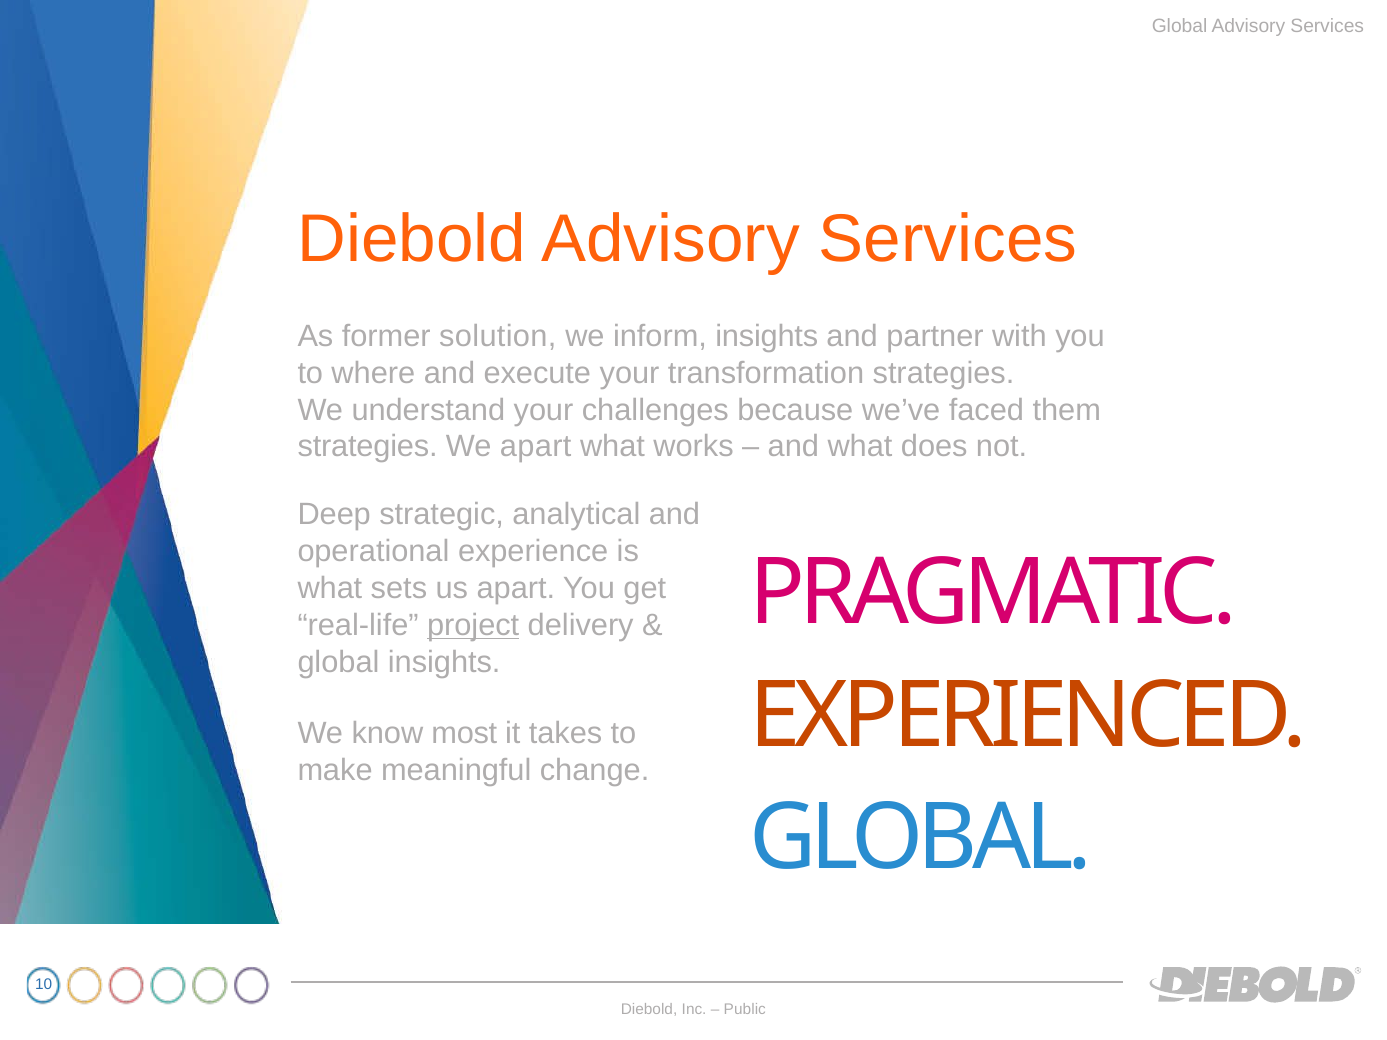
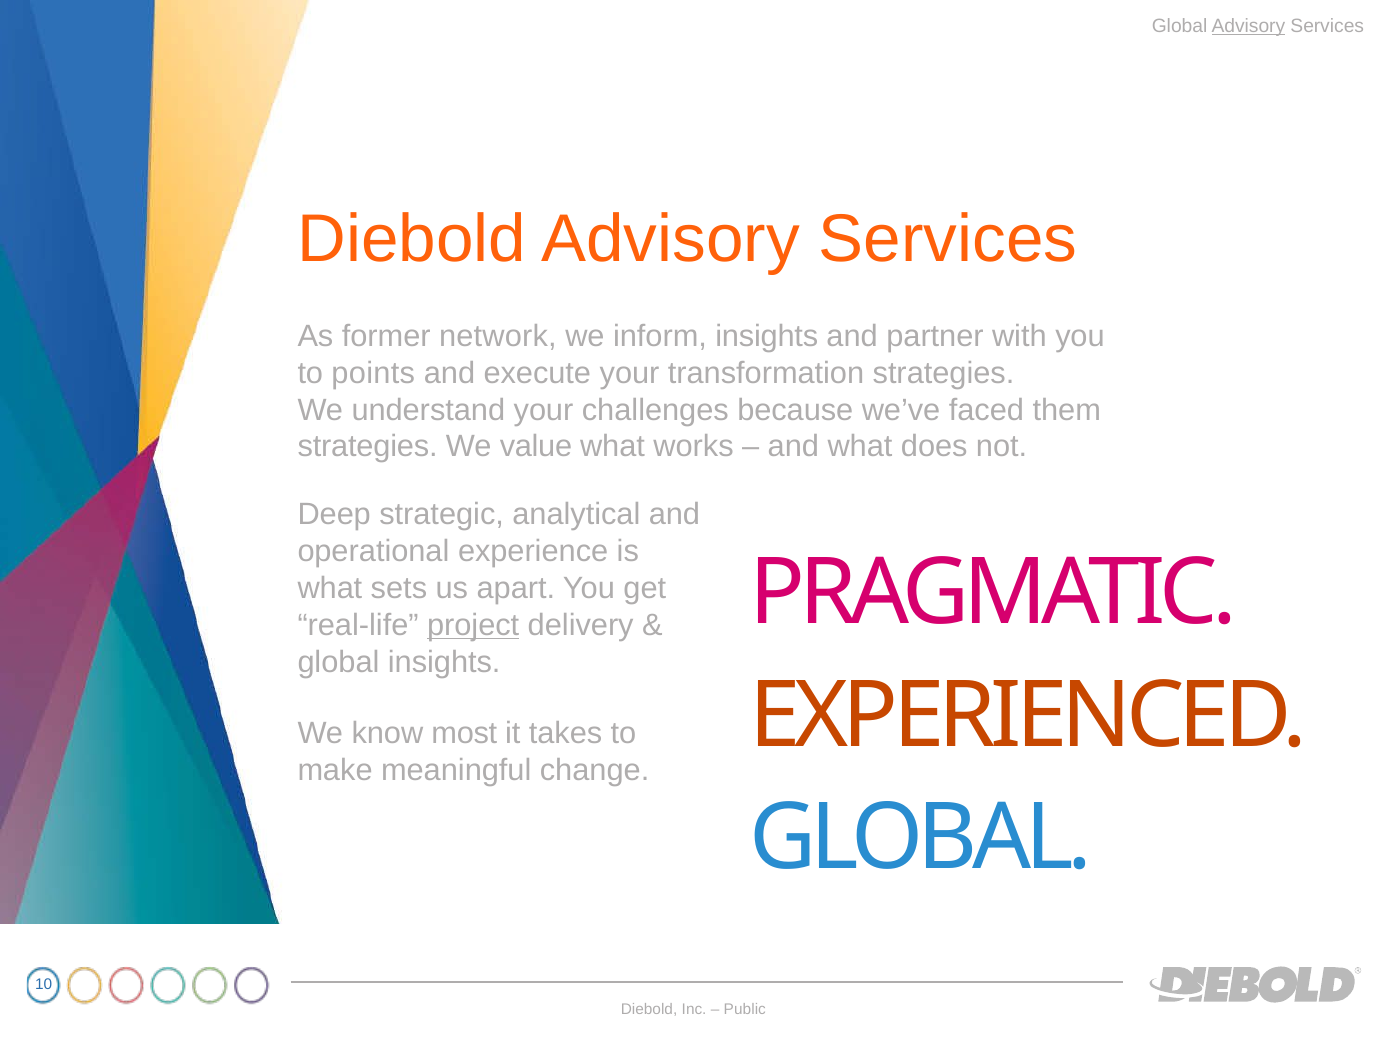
Advisory at (1248, 26) underline: none -> present
solution: solution -> network
where: where -> points
We apart: apart -> value
